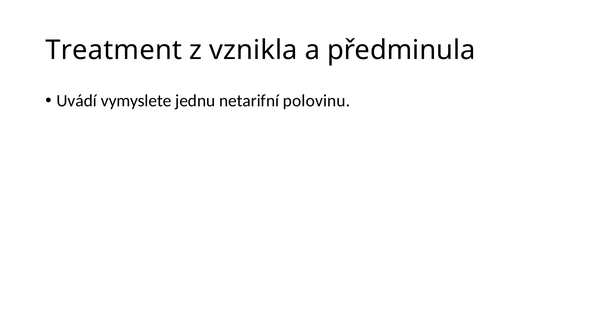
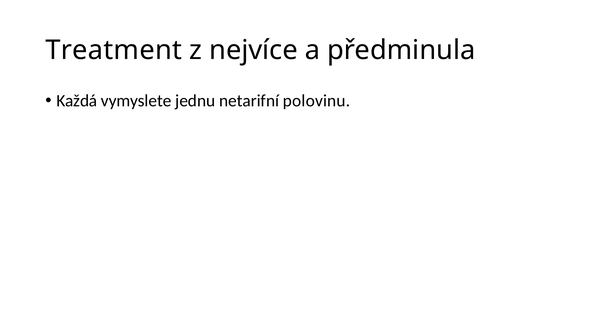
vznikla: vznikla -> nejvíce
Uvádí: Uvádí -> Každá
